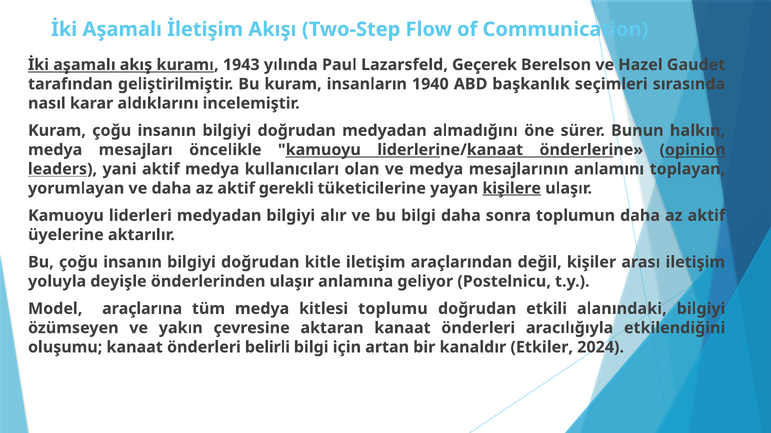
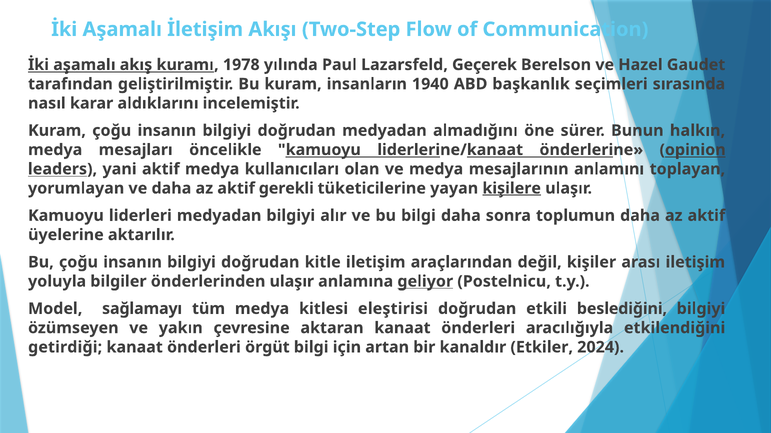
1943: 1943 -> 1978
deyişle: deyişle -> bilgiler
geliyor underline: none -> present
araçlarına: araçlarına -> sağlamayı
toplumu: toplumu -> eleştirisi
alanındaki: alanındaki -> beslediğini
oluşumu: oluşumu -> getirdiği
belirli: belirli -> örgüt
